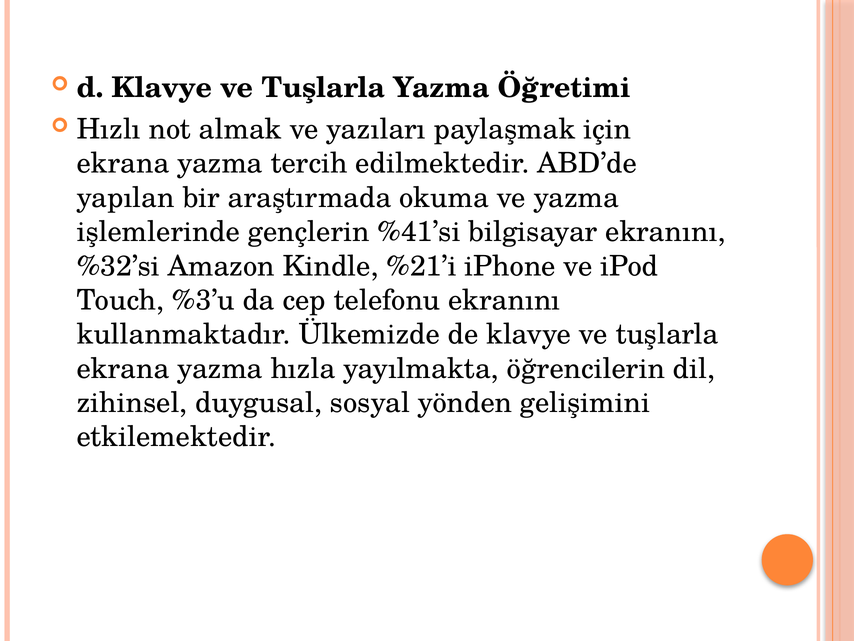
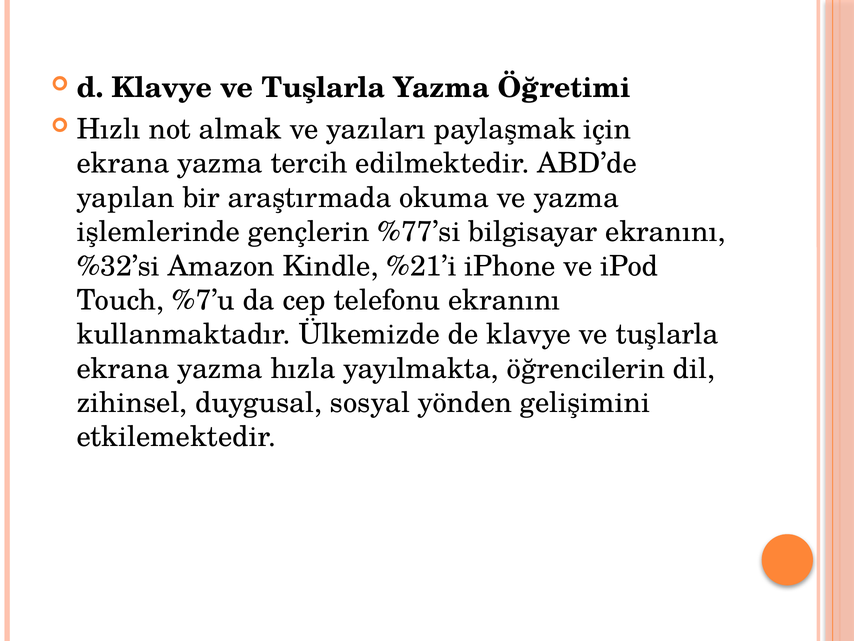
%41’si: %41’si -> %77’si
%3’u: %3’u -> %7’u
